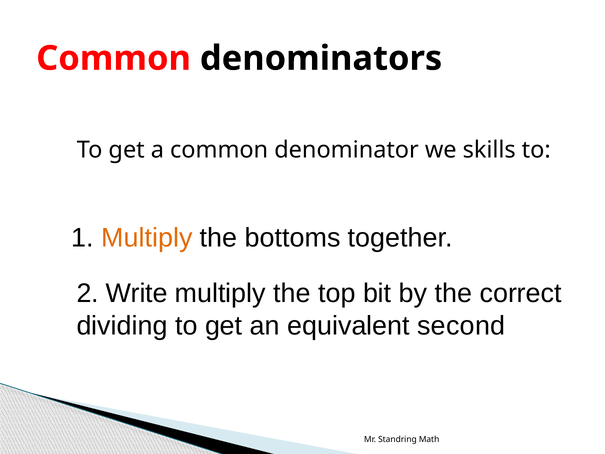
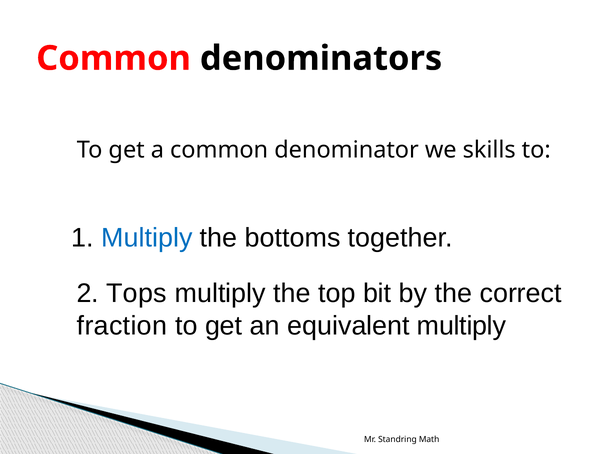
Multiply at (147, 238) colour: orange -> blue
Write: Write -> Tops
dividing: dividing -> fraction
equivalent second: second -> multiply
